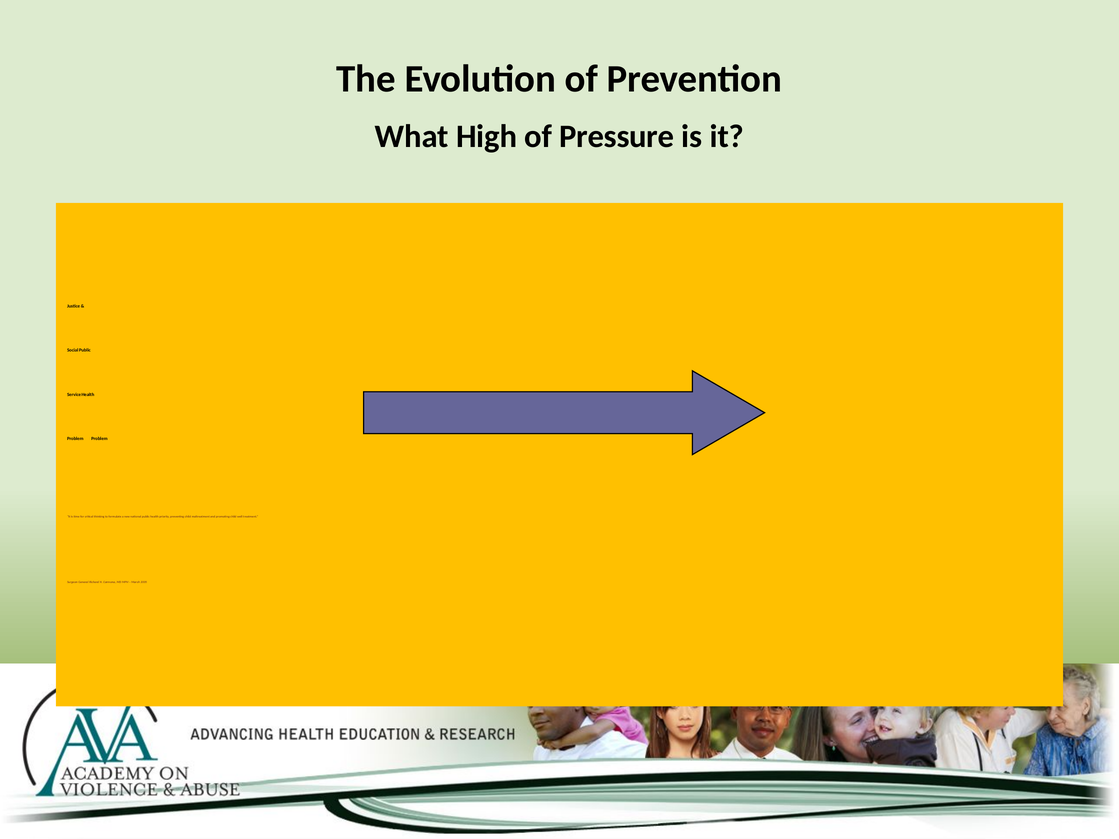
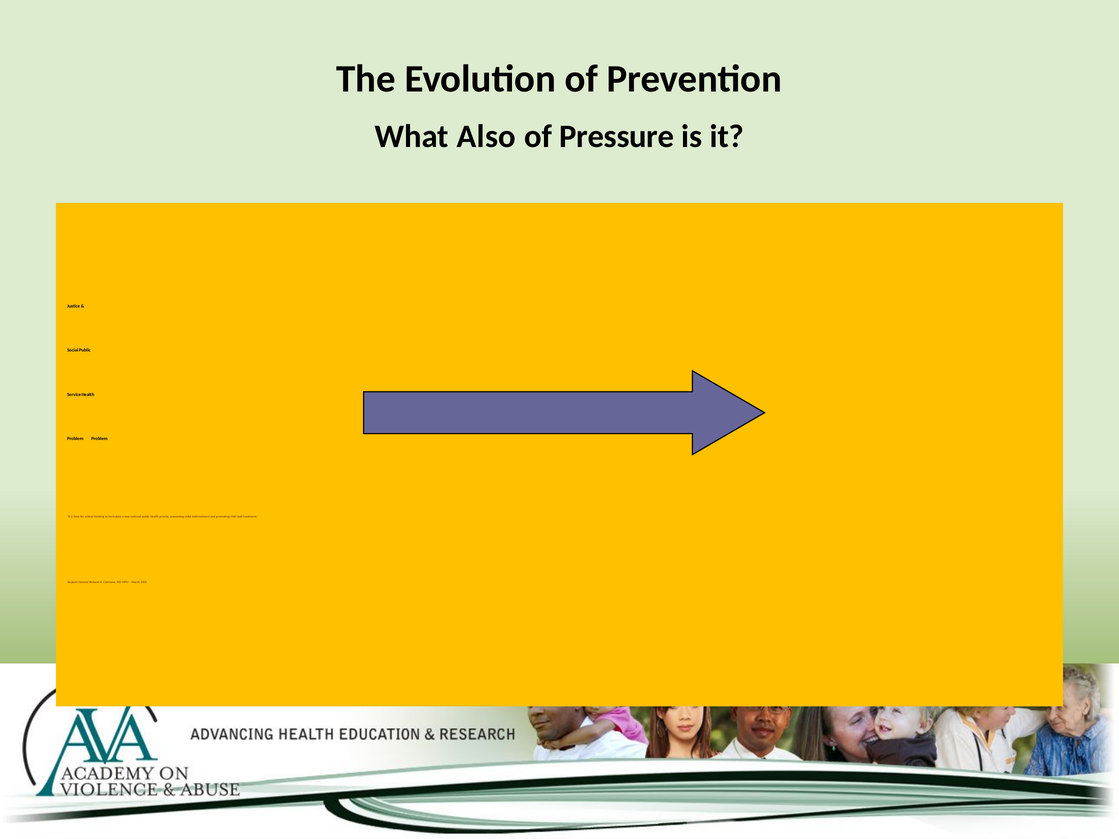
High: High -> Also
